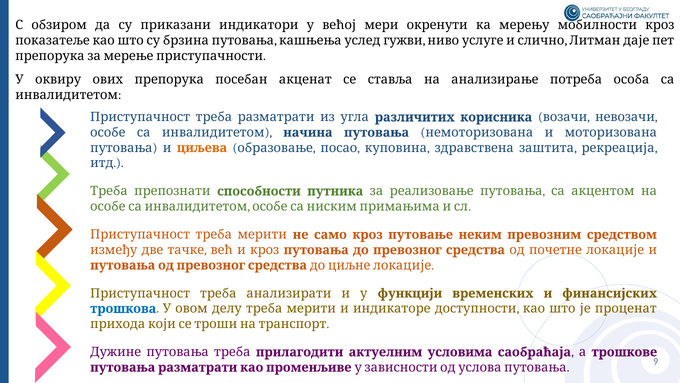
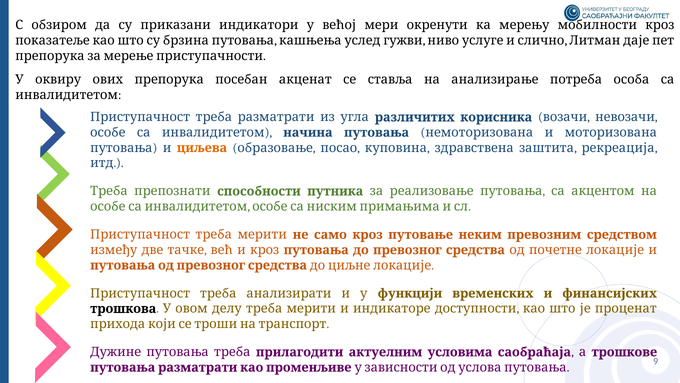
трошкова colour: blue -> black
